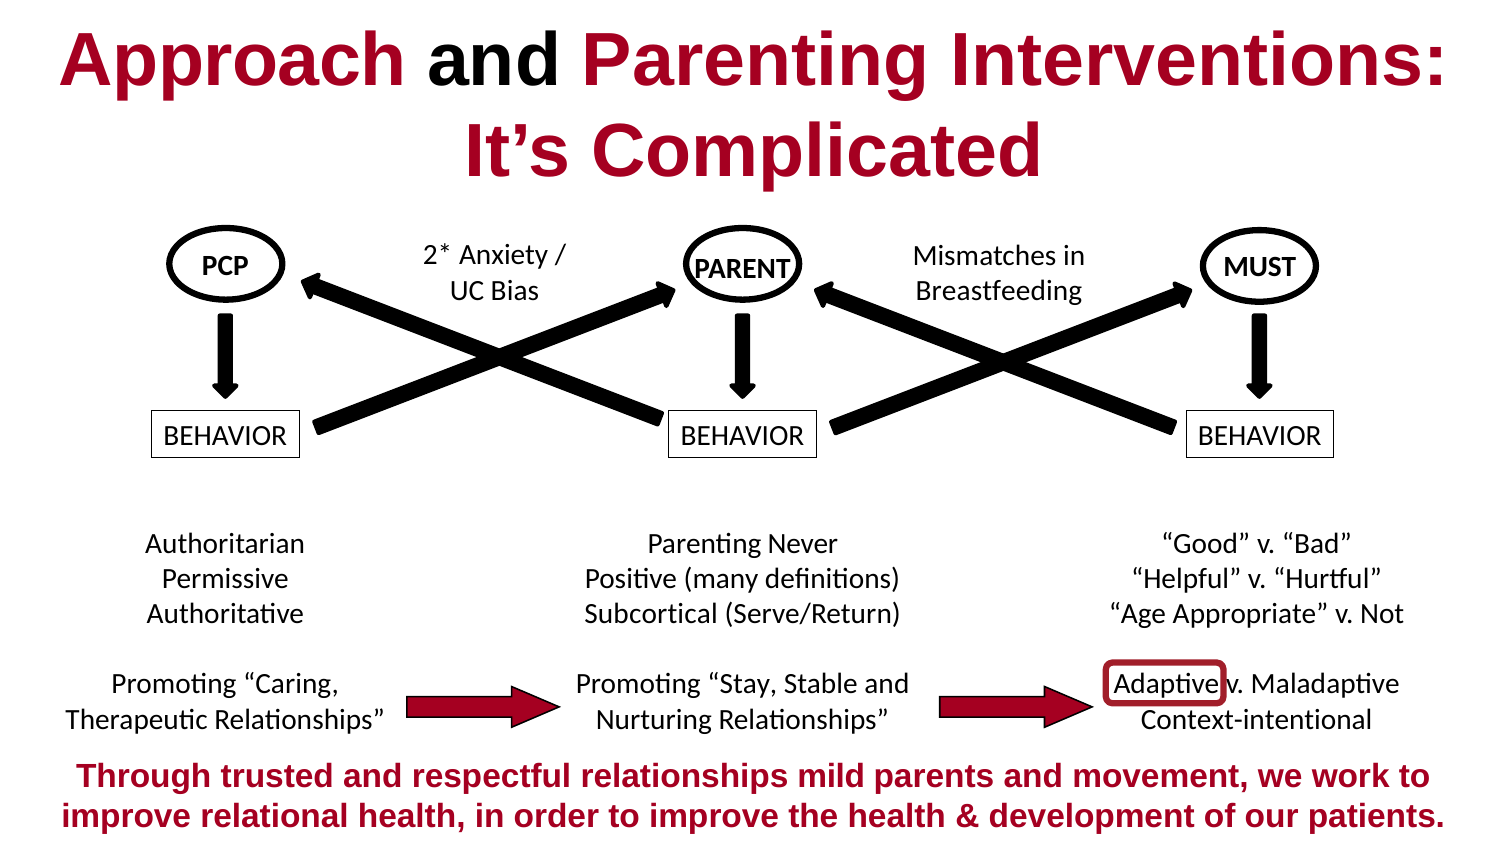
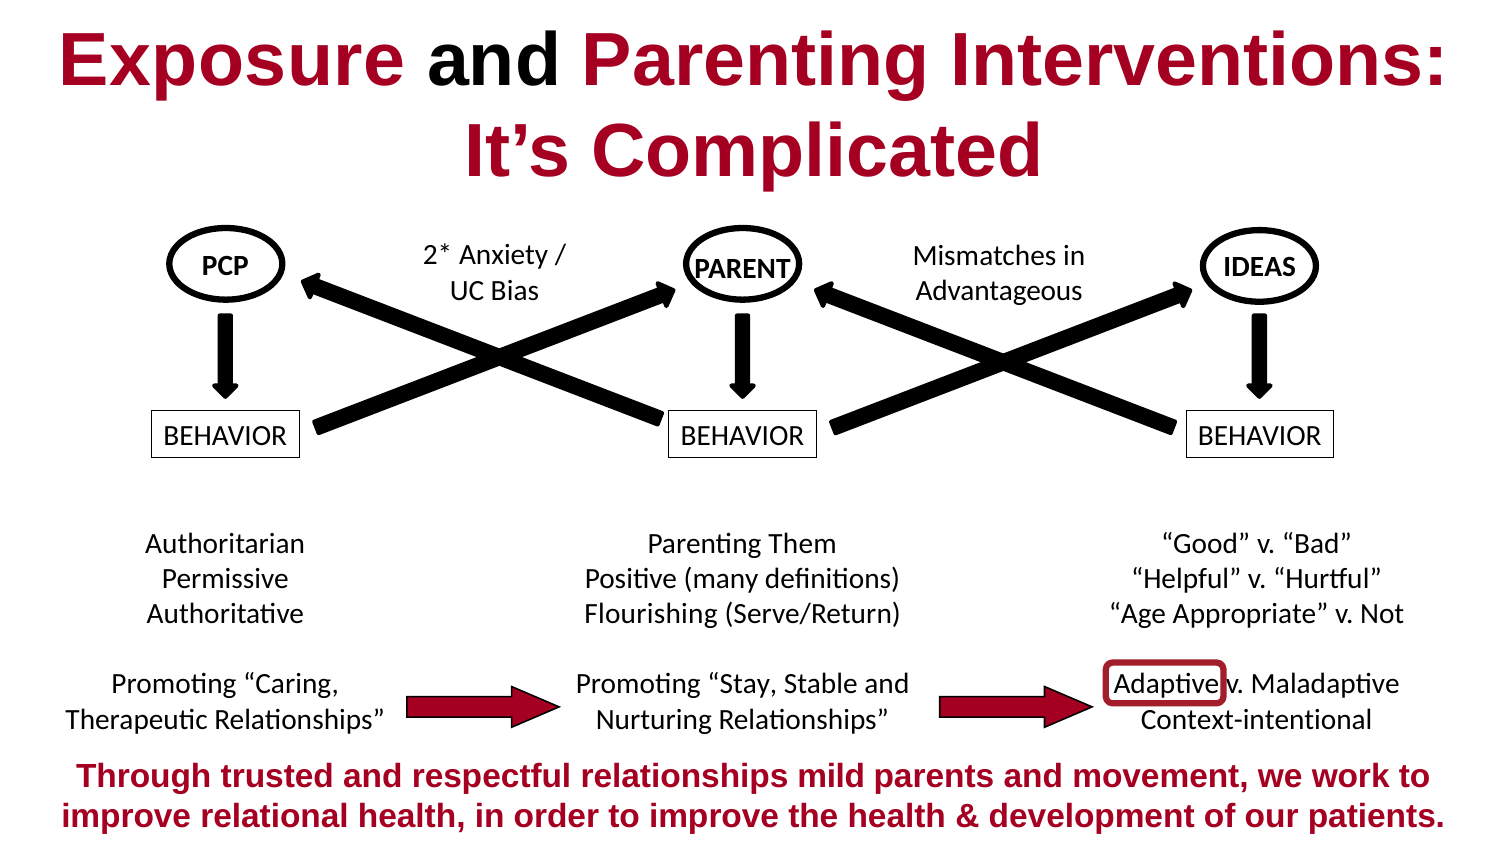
Approach: Approach -> Exposure
MUST: MUST -> IDEAS
Breastfeeding: Breastfeeding -> Advantageous
Never: Never -> Them
Subcortical: Subcortical -> Flourishing
